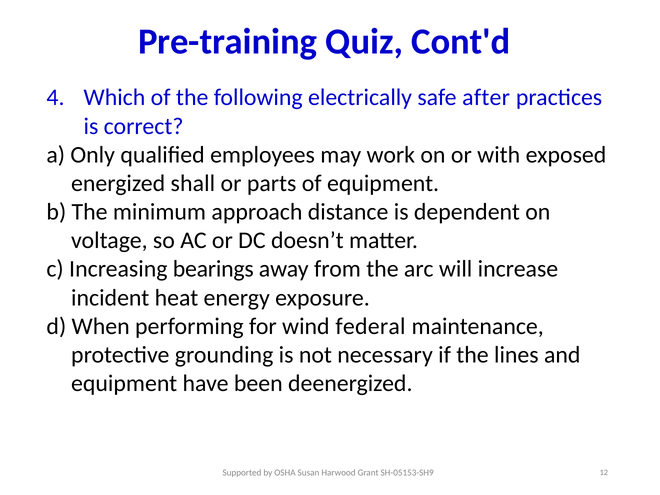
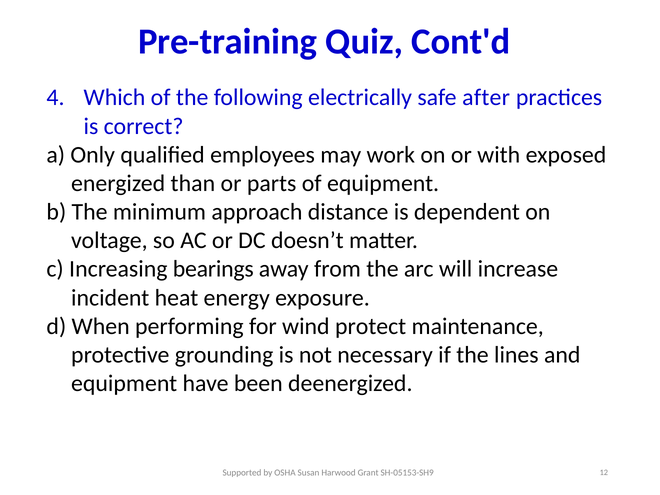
shall: shall -> than
federal: federal -> protect
